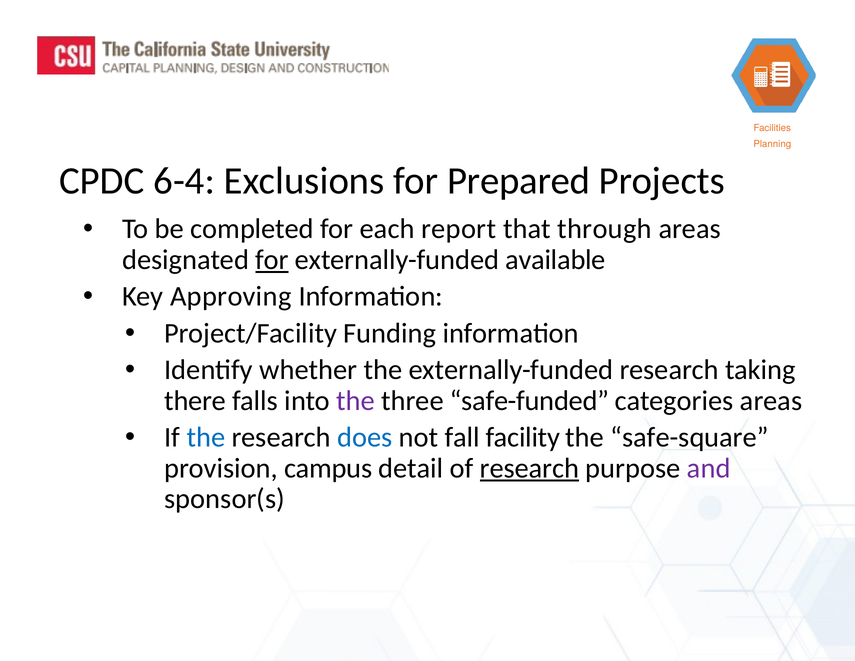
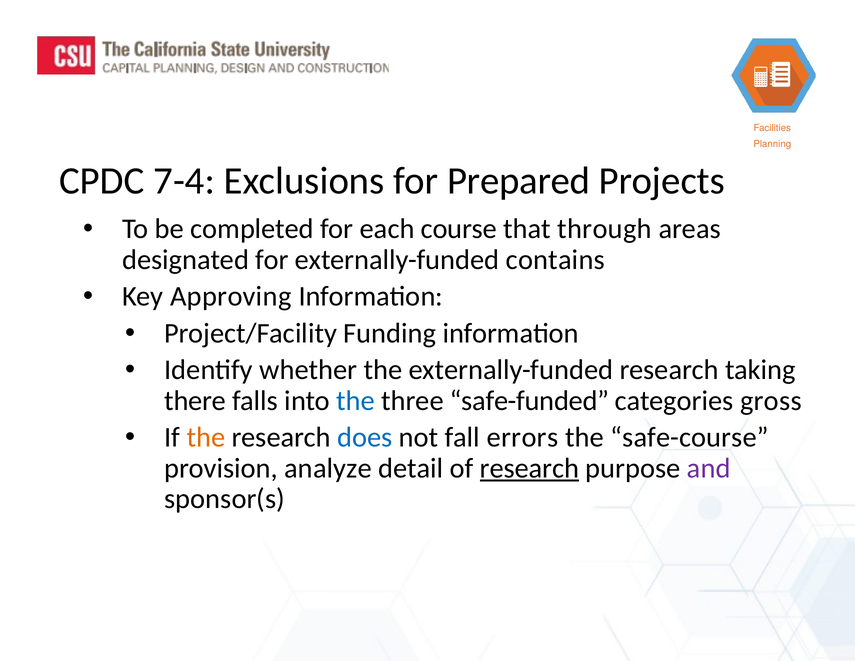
6-4: 6-4 -> 7-4
report: report -> course
for at (272, 260) underline: present -> none
available: available -> contains
the at (356, 400) colour: purple -> blue
categories areas: areas -> gross
the at (206, 437) colour: blue -> orange
facility: facility -> errors
safe-square: safe-square -> safe-course
campus: campus -> analyze
